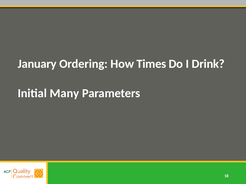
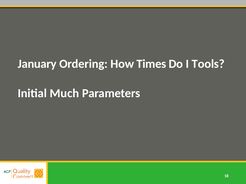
Drink: Drink -> Tools
Many: Many -> Much
